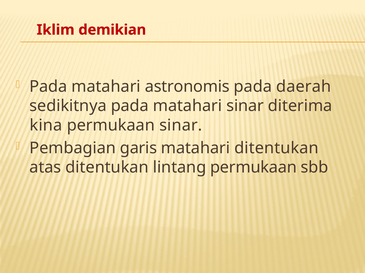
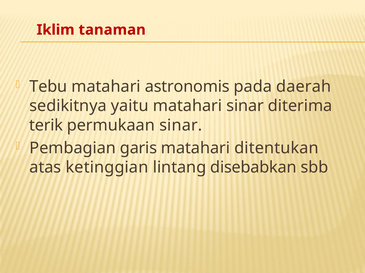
demikian: demikian -> tanaman
Pada at (48, 87): Pada -> Tebu
sedikitnya pada: pada -> yaitu
kina: kina -> terik
atas ditentukan: ditentukan -> ketinggian
lintang permukaan: permukaan -> disebabkan
